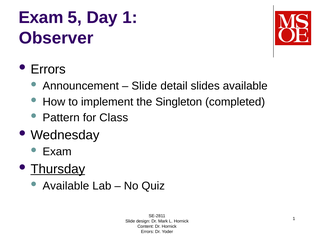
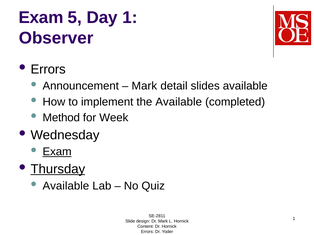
Slide at (144, 86): Slide -> Mark
the Singleton: Singleton -> Available
Pattern: Pattern -> Method
Class: Class -> Week
Exam at (57, 152) underline: none -> present
